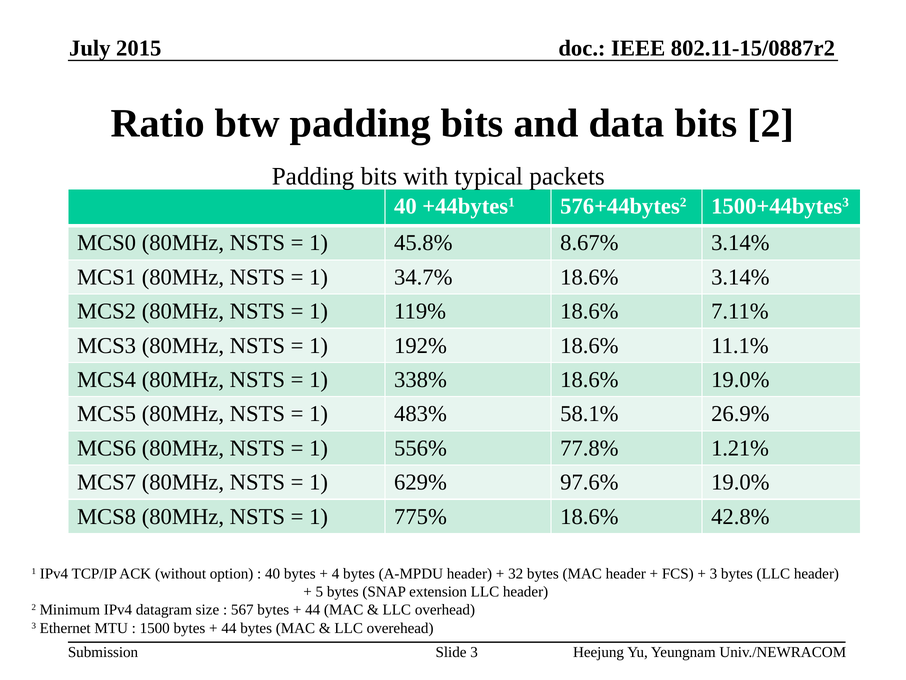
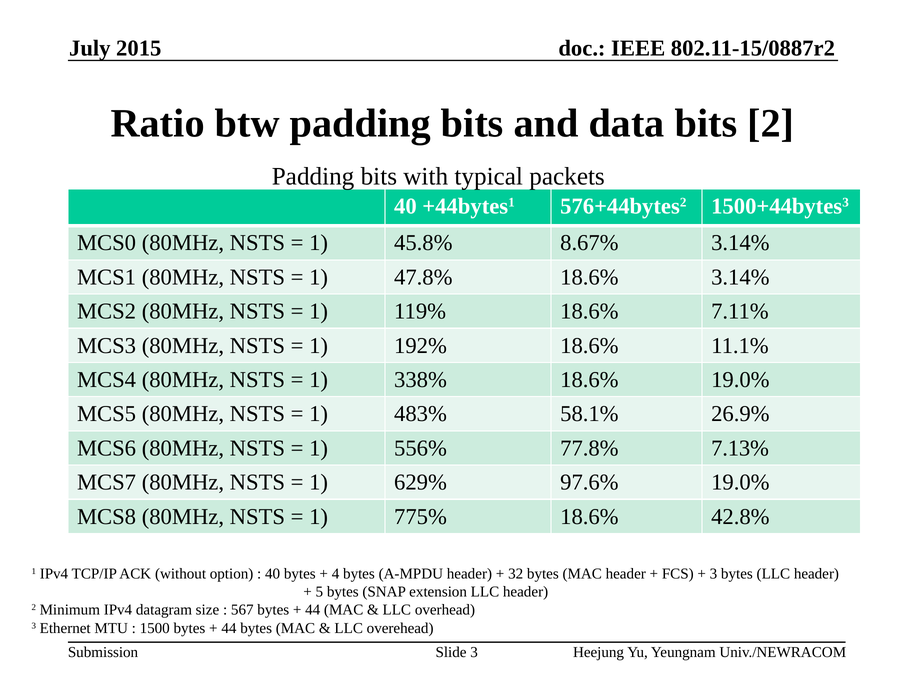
34.7%: 34.7% -> 47.8%
1.21%: 1.21% -> 7.13%
